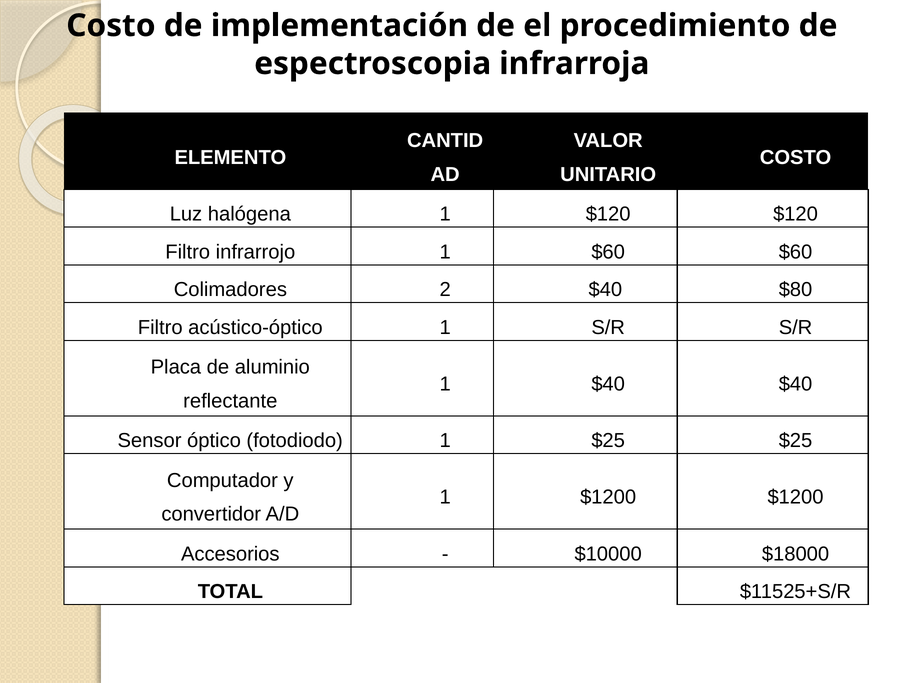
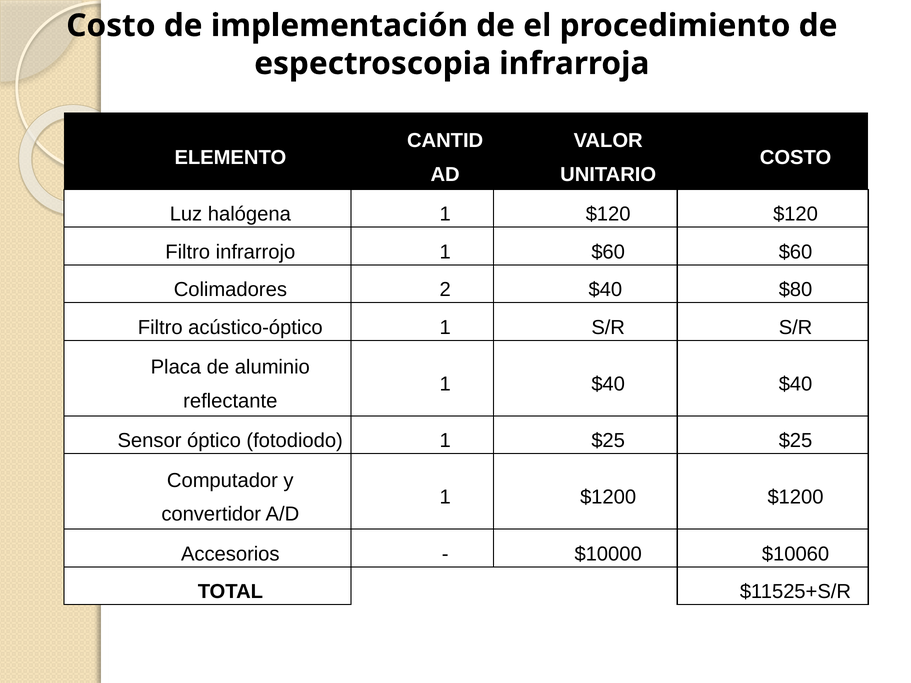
$18000: $18000 -> $10060
